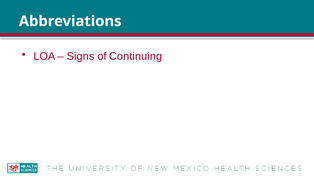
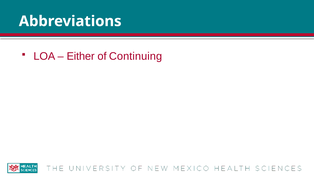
Signs: Signs -> Either
